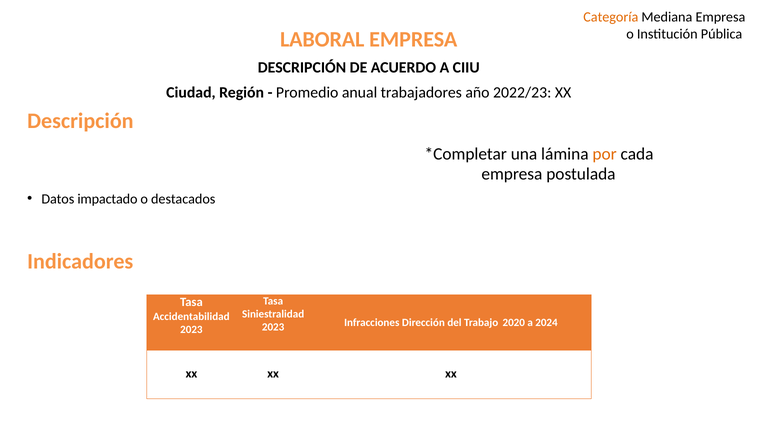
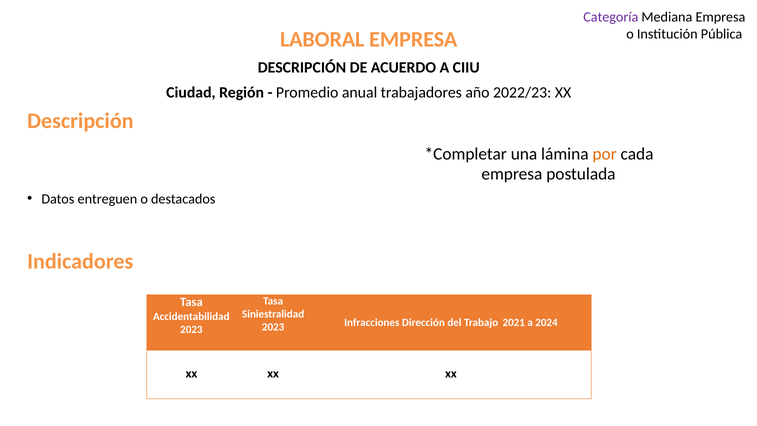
Categoría colour: orange -> purple
impactado: impactado -> entreguen
2020: 2020 -> 2021
